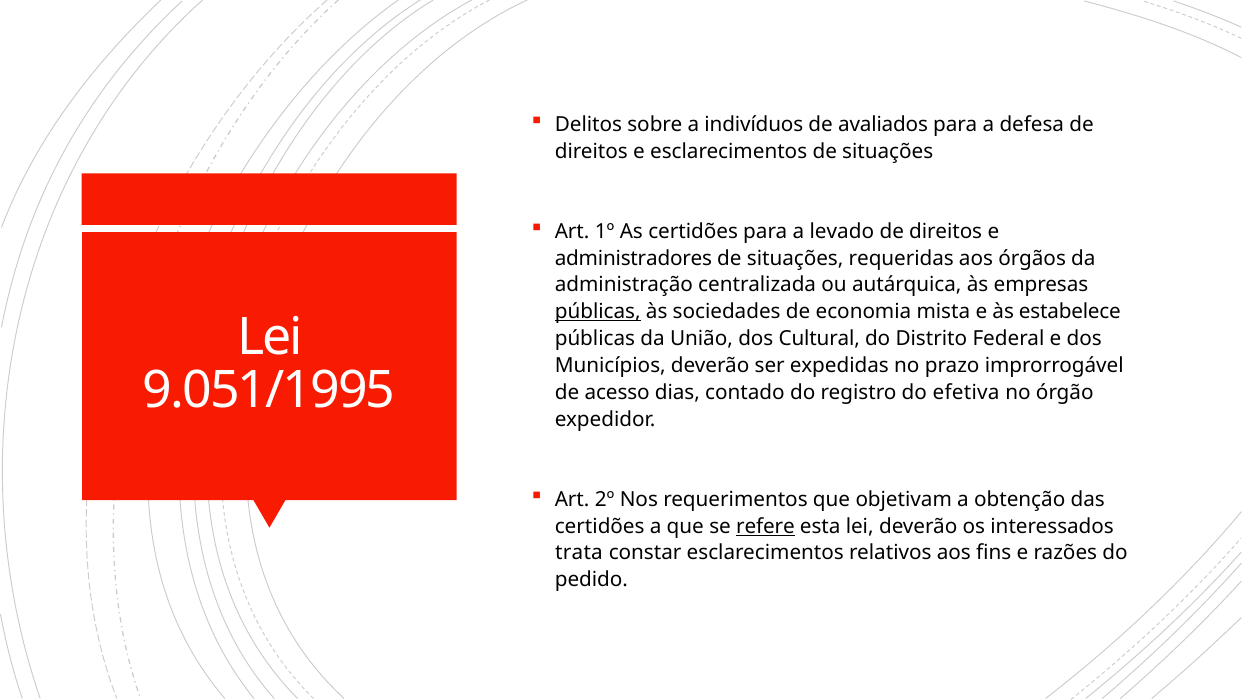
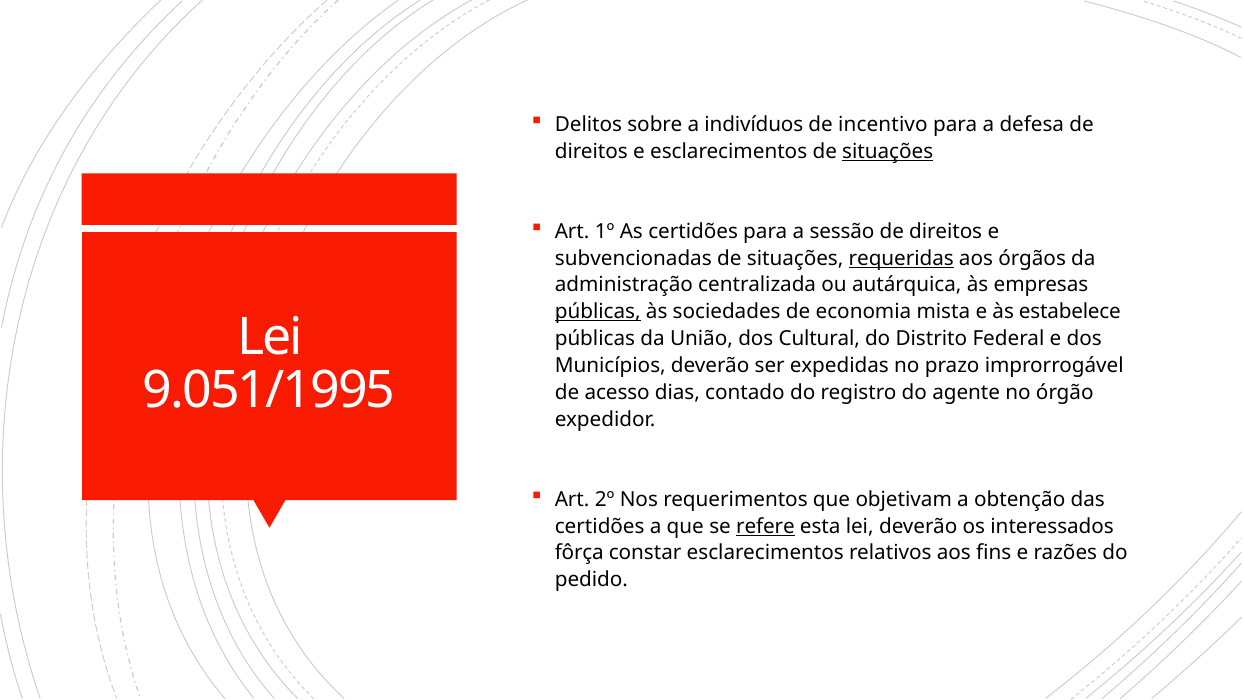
avaliados: avaliados -> incentivo
situações at (888, 151) underline: none -> present
levado: levado -> sessão
administradores: administradores -> subvencionadas
requeridas underline: none -> present
efetiva: efetiva -> agente
trata: trata -> fôrça
